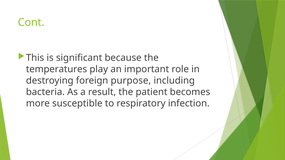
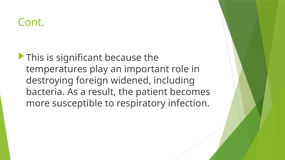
purpose: purpose -> widened
